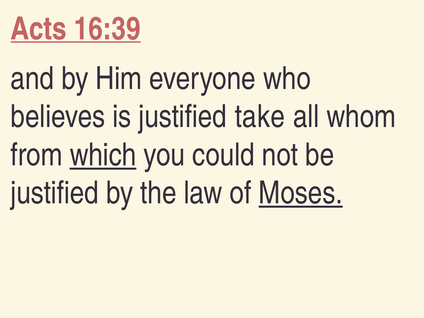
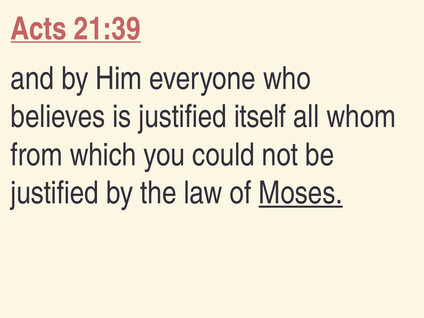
16:39: 16:39 -> 21:39
take: take -> itself
which underline: present -> none
